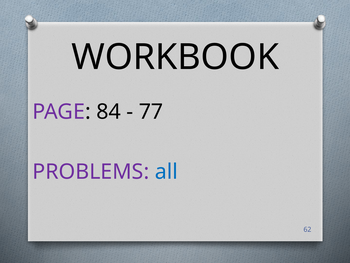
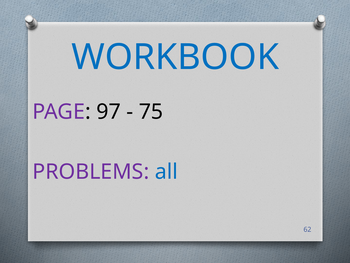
WORKBOOK colour: black -> blue
84: 84 -> 97
77: 77 -> 75
